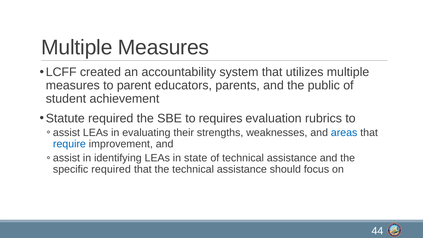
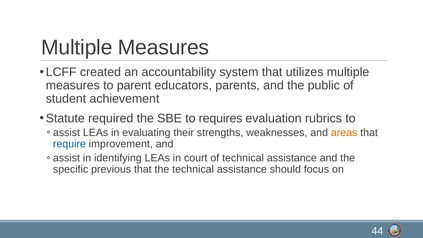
areas colour: blue -> orange
state: state -> court
specific required: required -> previous
